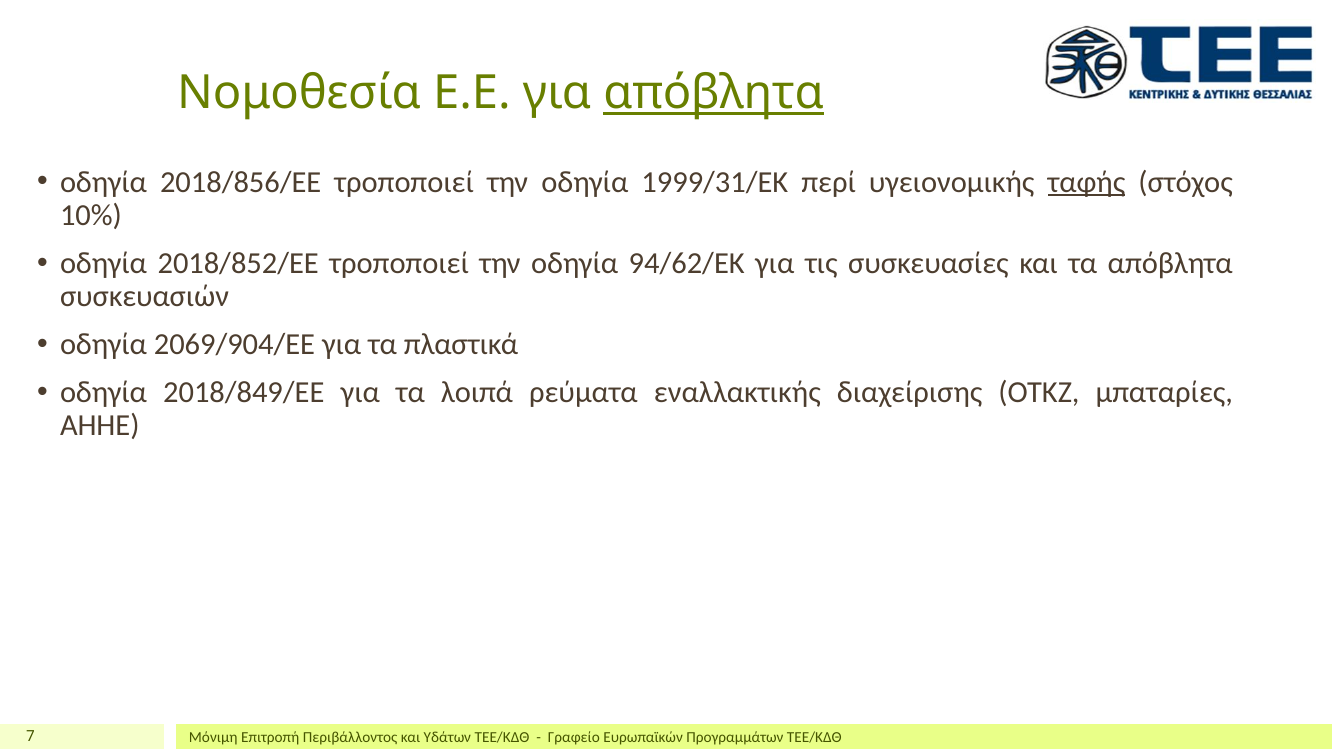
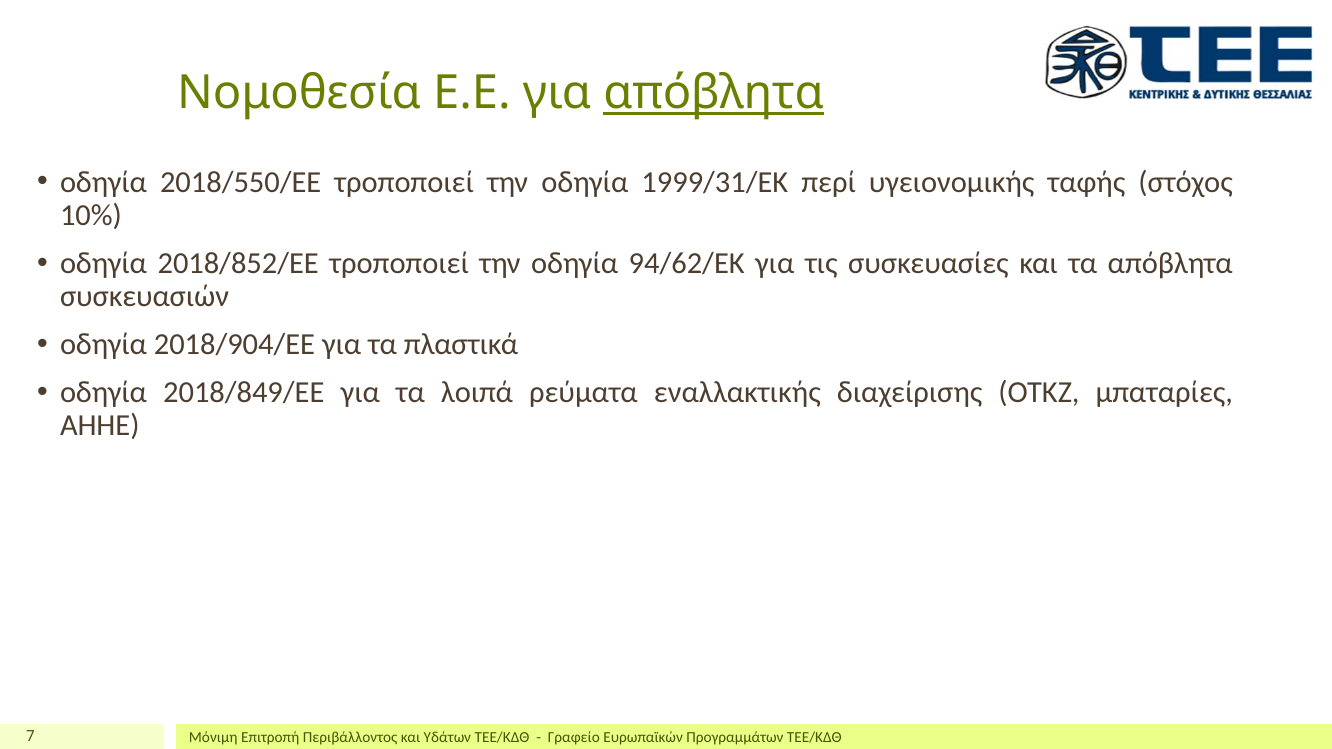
2018/856/ΕΕ: 2018/856/ΕΕ -> 2018/550/ΕΕ
ταφής underline: present -> none
2069/904/ΕΕ: 2069/904/ΕΕ -> 2018/904/ΕΕ
